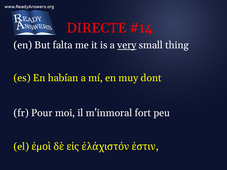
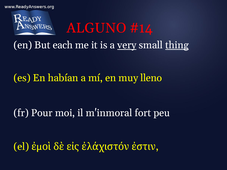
DIRECTE: DIRECTE -> ALGUNO
falta: falta -> each
thing underline: none -> present
dont: dont -> lleno
